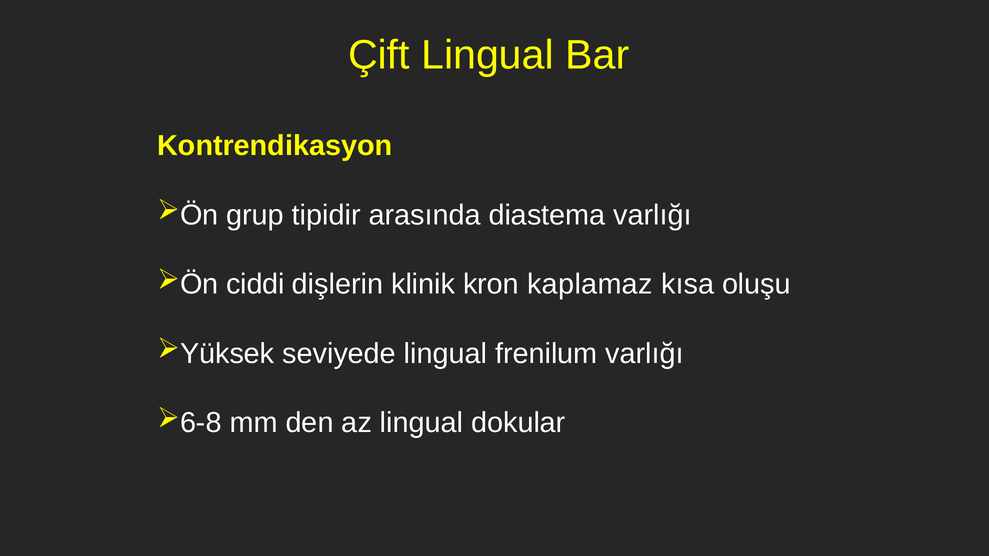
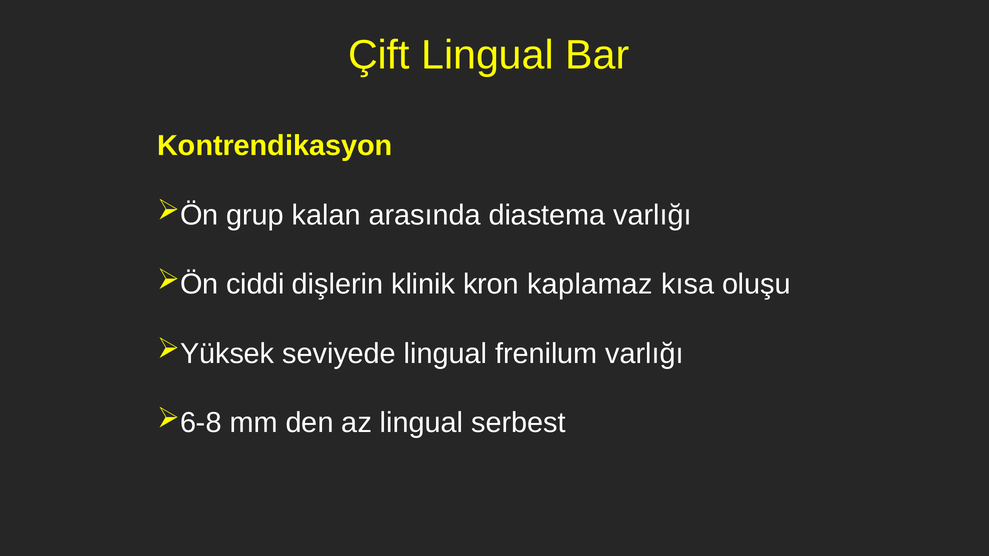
tipidir: tipidir -> kalan
dokular: dokular -> serbest
